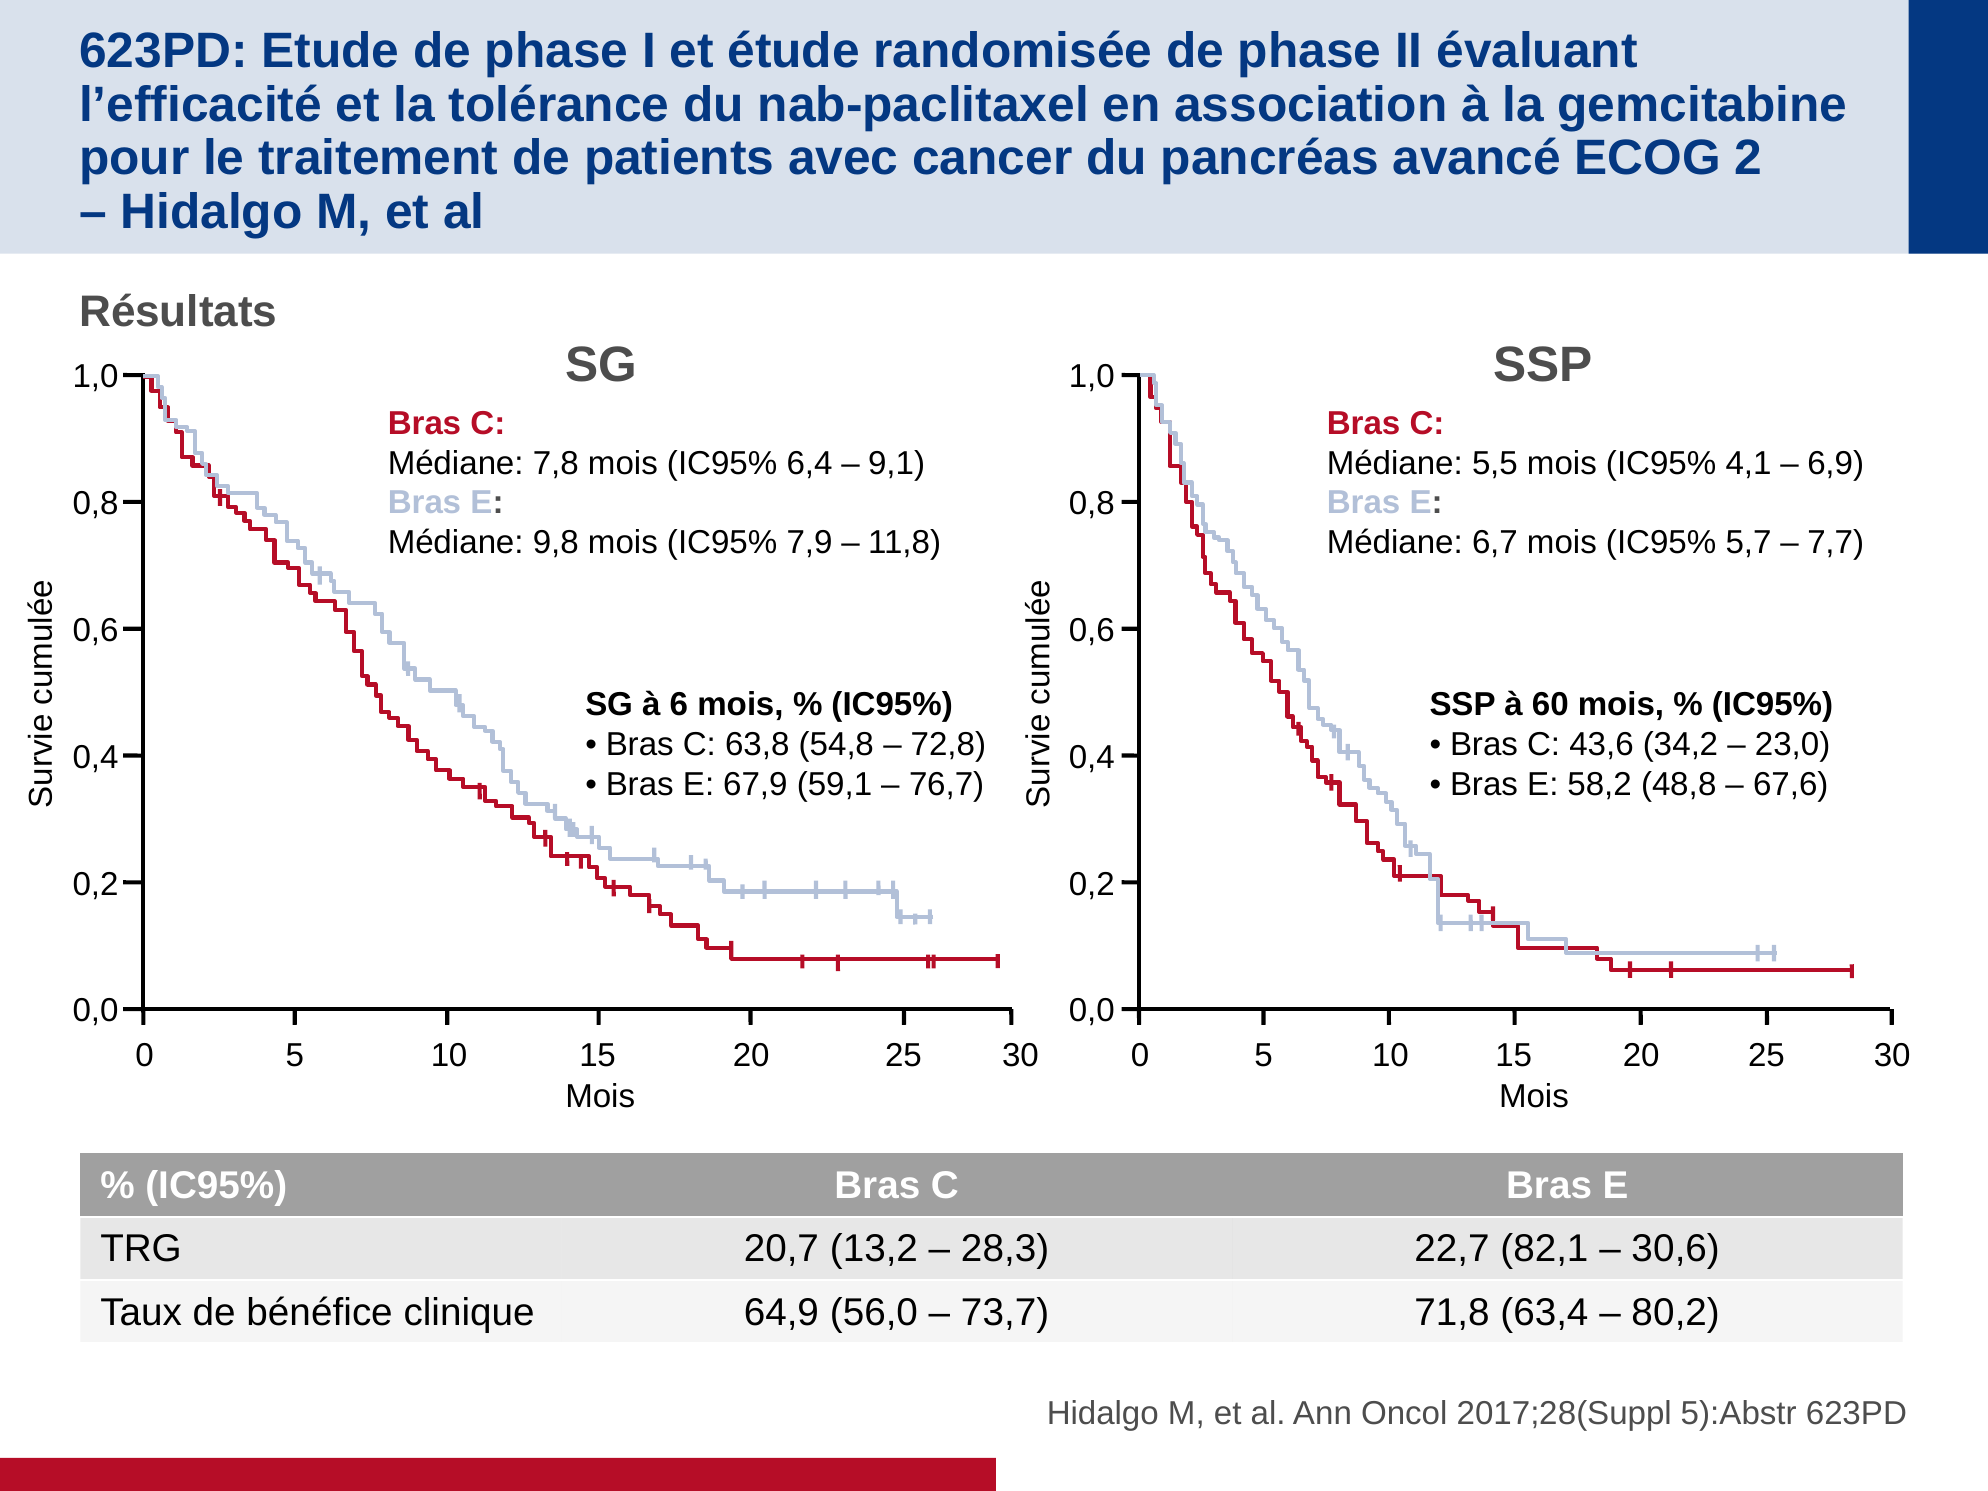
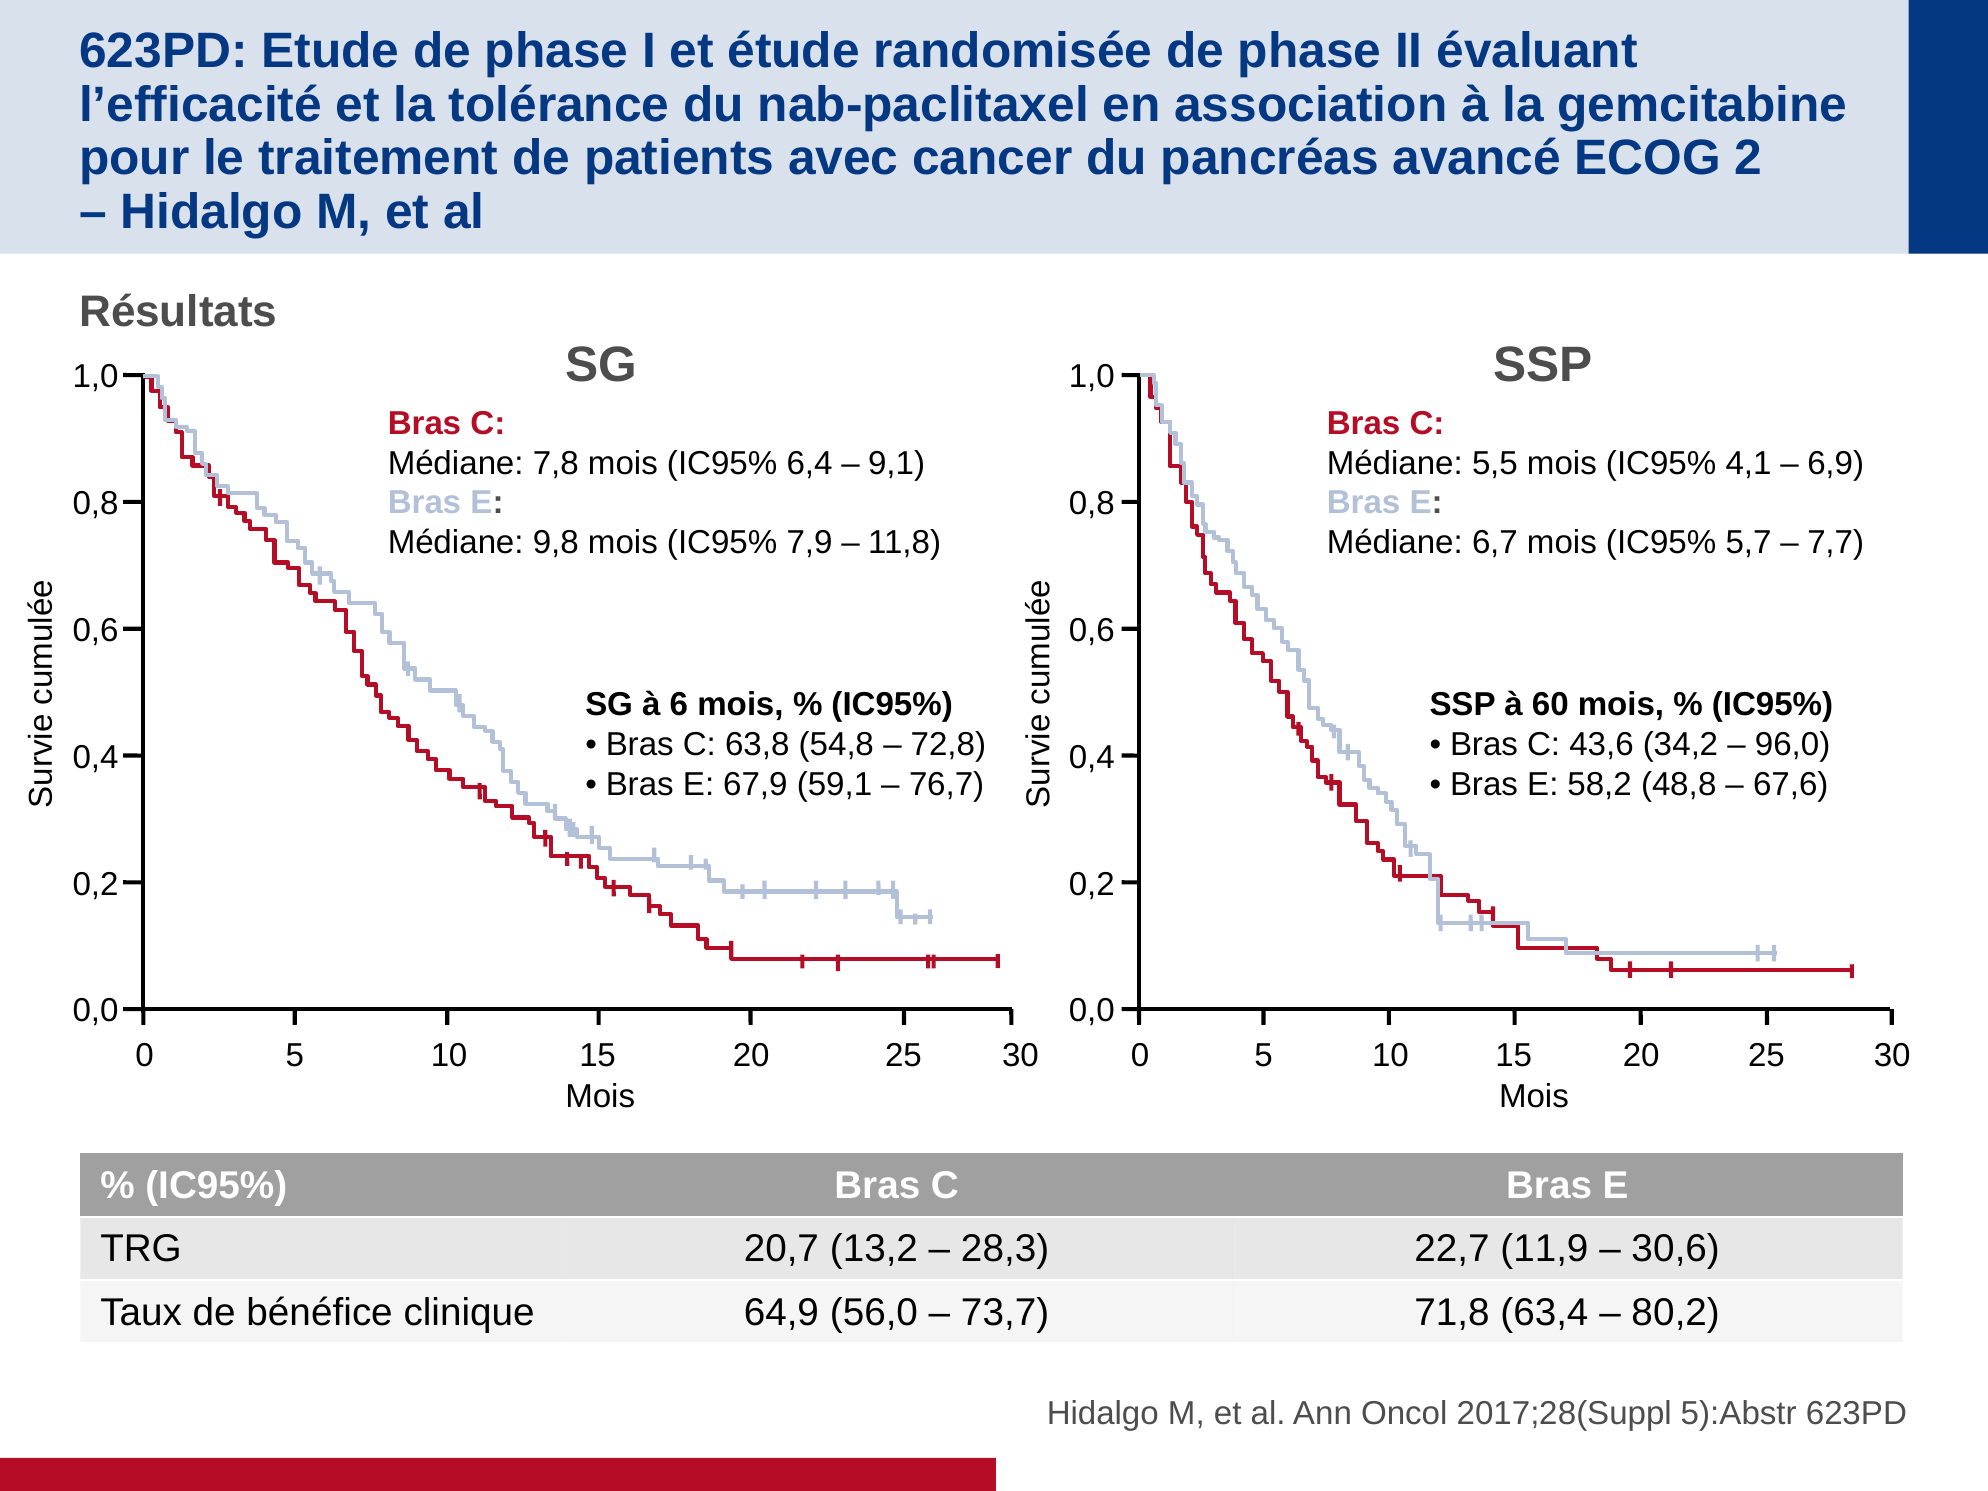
23,0: 23,0 -> 96,0
82,1: 82,1 -> 11,9
